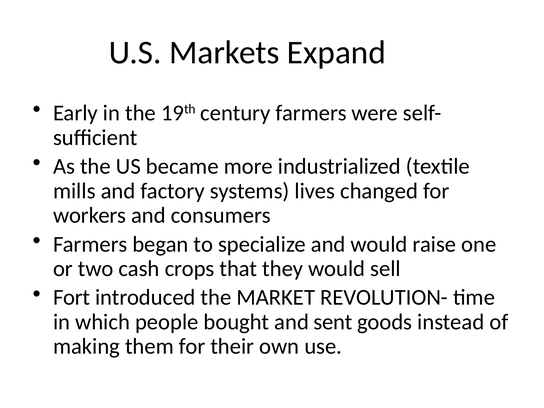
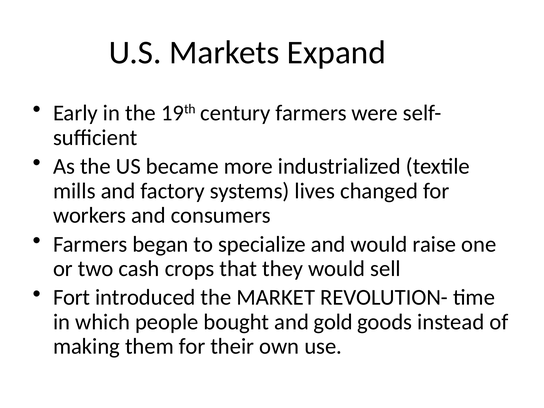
sent: sent -> gold
